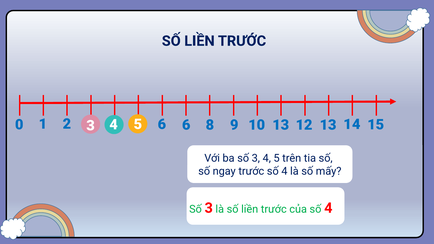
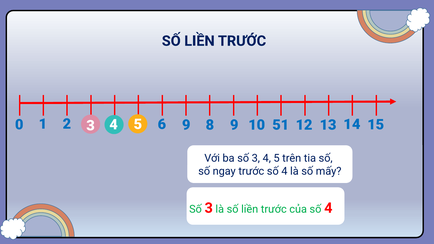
6 6: 6 -> 9
10 13: 13 -> 51
